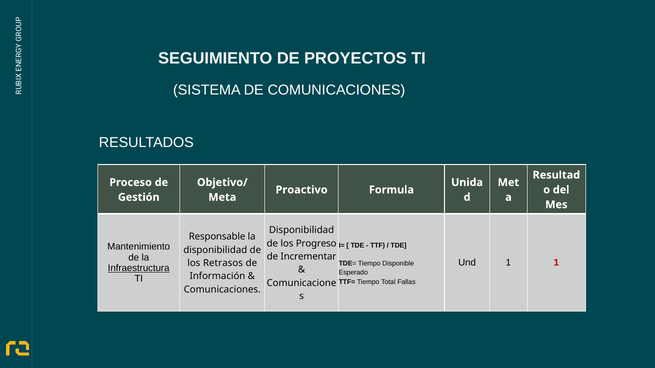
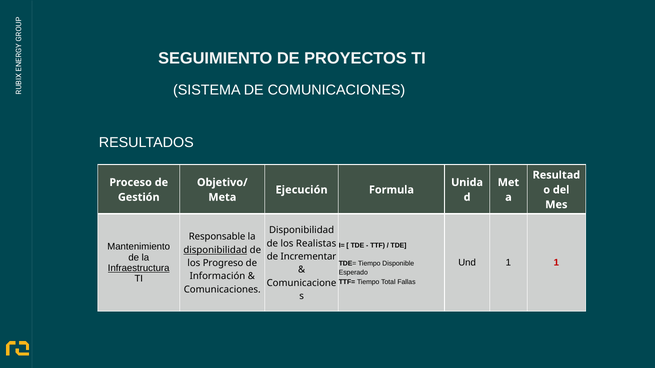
Proactivo: Proactivo -> Ejecución
Progreso: Progreso -> Realistas
disponibilidad at (215, 250) underline: none -> present
Retrasos: Retrasos -> Progreso
